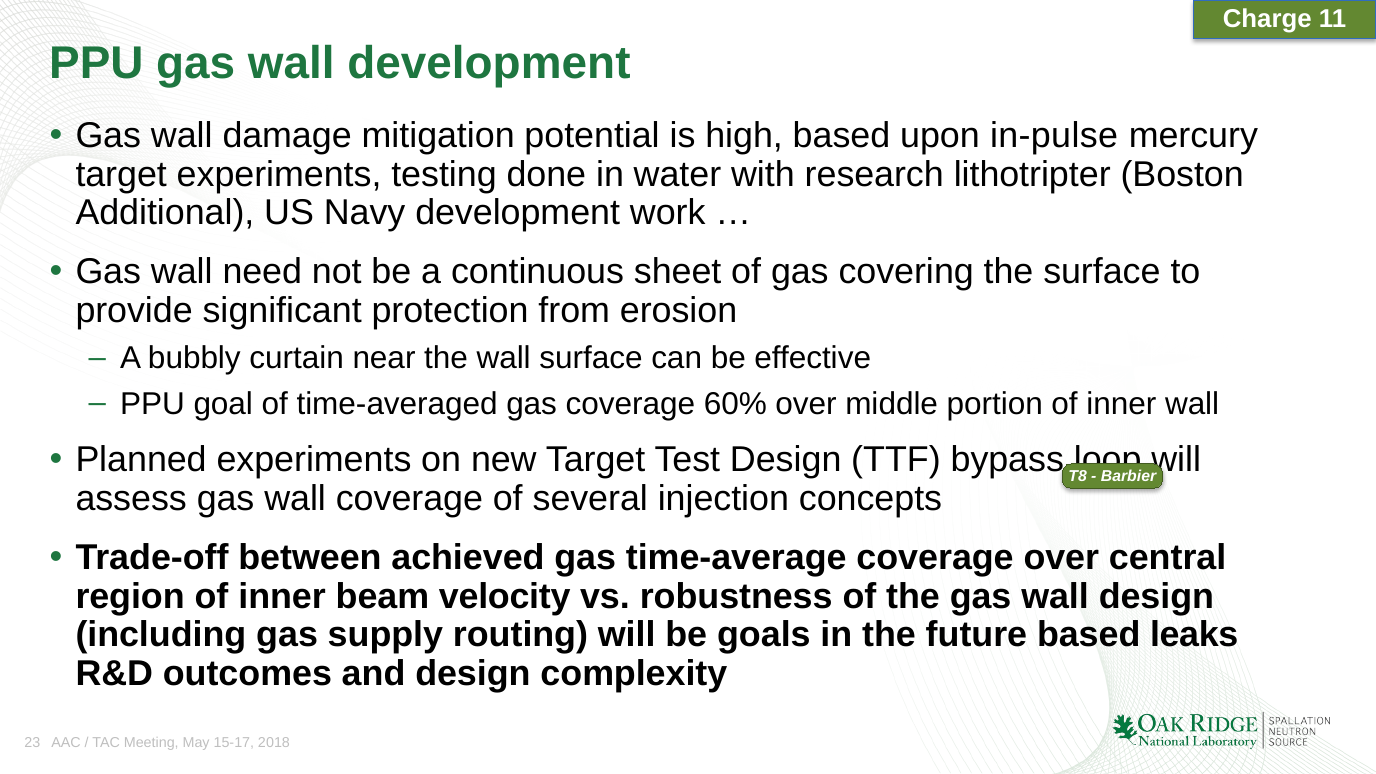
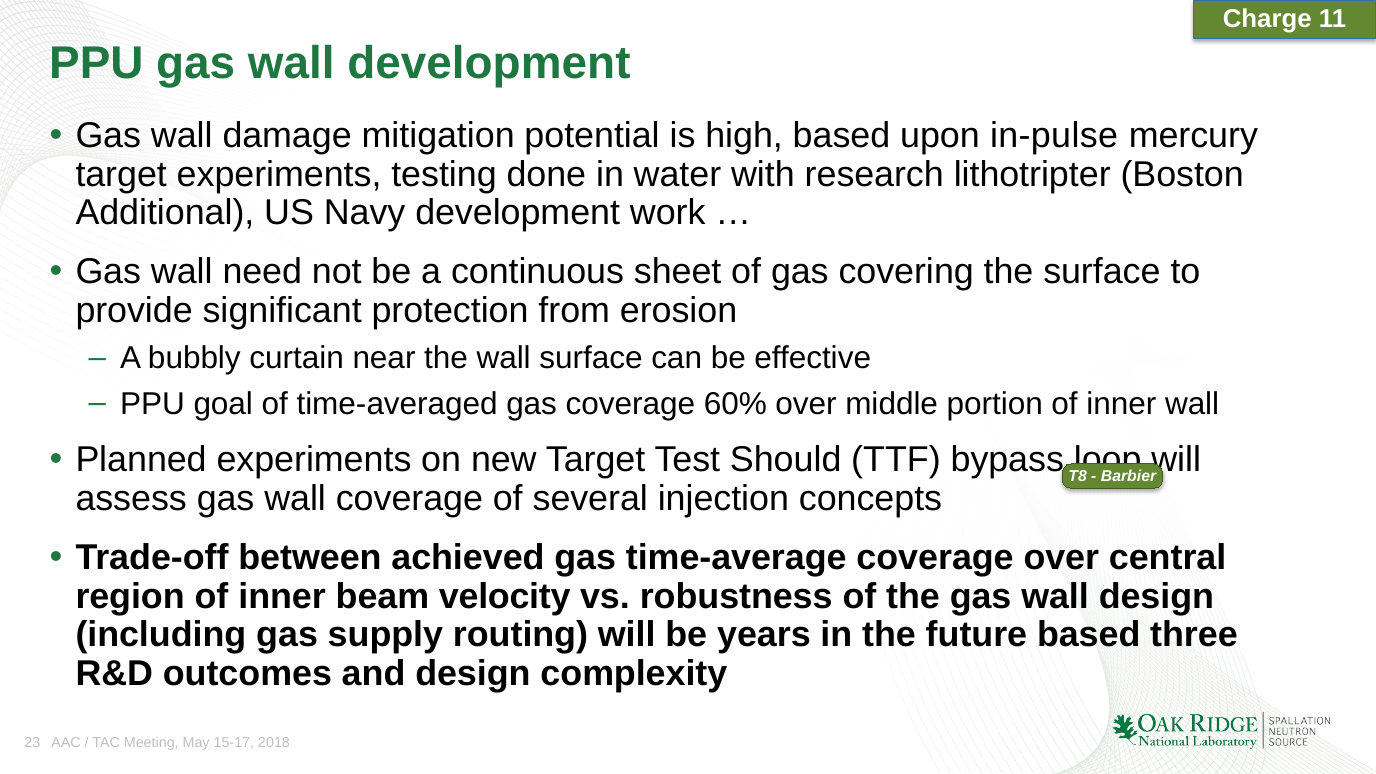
Test Design: Design -> Should
goals: goals -> years
leaks: leaks -> three
